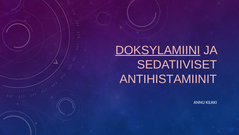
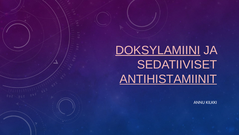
ANTIHISTAMIINIT underline: none -> present
